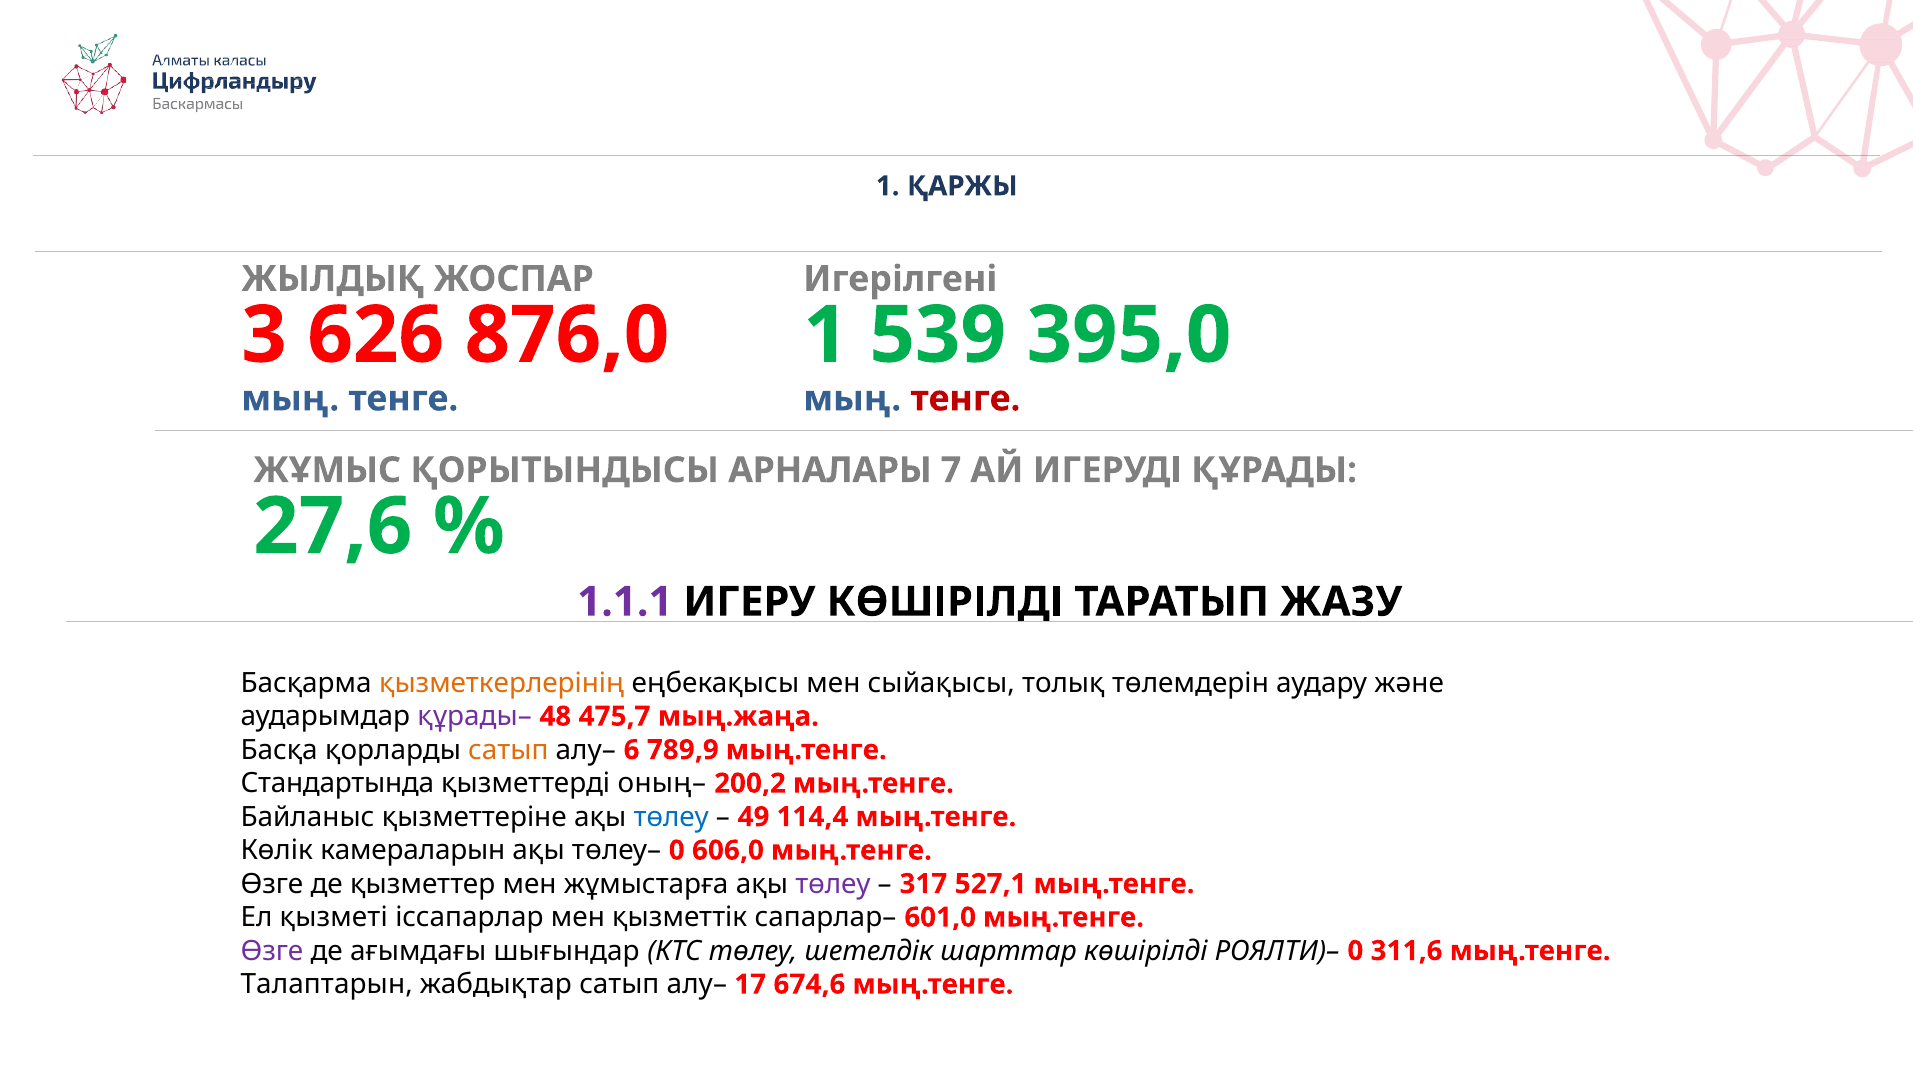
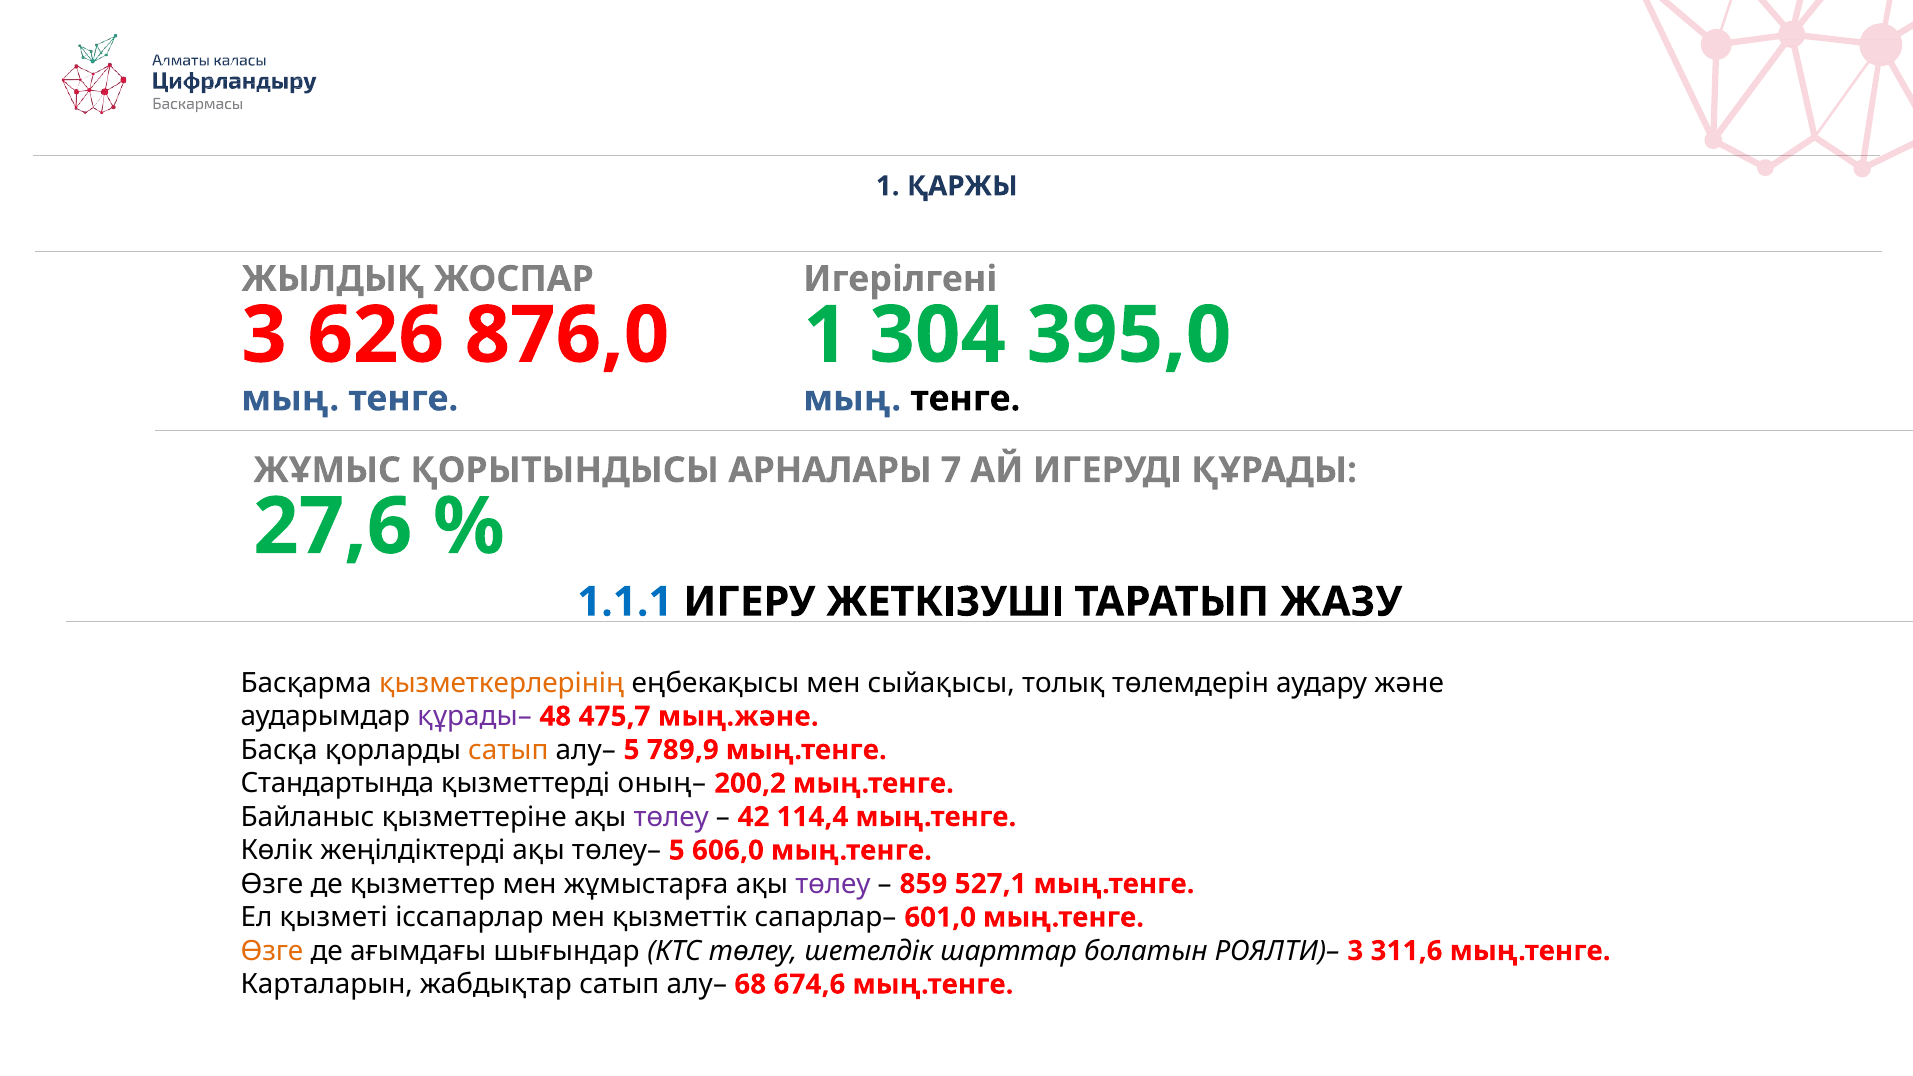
539: 539 -> 304
тенге at (966, 399) colour: red -> black
1.1.1 colour: purple -> blue
ИГЕРУ КӨШІРІЛДІ: КӨШІРІЛДІ -> ЖЕТКІЗУШІ
мың.жаңа: мың.жаңа -> мың.және
алу– 6: 6 -> 5
төлеу at (671, 817) colour: blue -> purple
49: 49 -> 42
камераларын: камераларын -> жеңілдіктерді
төлеу– 0: 0 -> 5
317: 317 -> 859
Өзге at (272, 951) colour: purple -> orange
шарттар көшірілді: көшірілді -> болатын
РОЯЛТИ)– 0: 0 -> 3
Талаптарын: Талаптарын -> Карталарын
17: 17 -> 68
